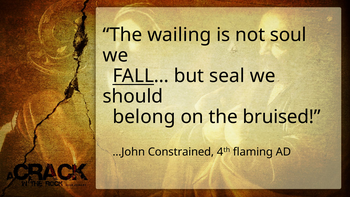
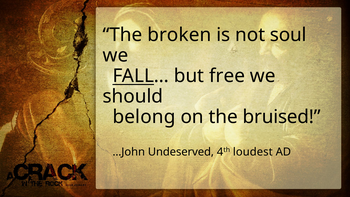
wailing: wailing -> broken
seal: seal -> free
Constrained: Constrained -> Undeserved
flaming: flaming -> loudest
